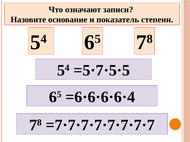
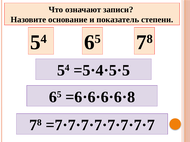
=5·7·5·5: =5·7·5·5 -> =5·4·5·5
=6·6·6·6·4: =6·6·6·6·4 -> =6·6·6·6·8
